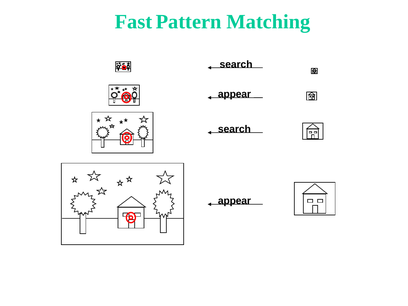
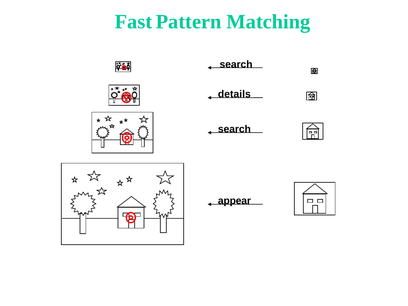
appear at (234, 94): appear -> details
